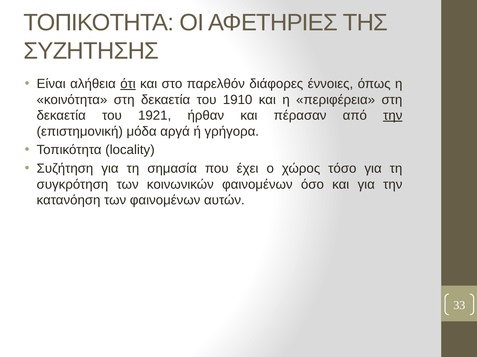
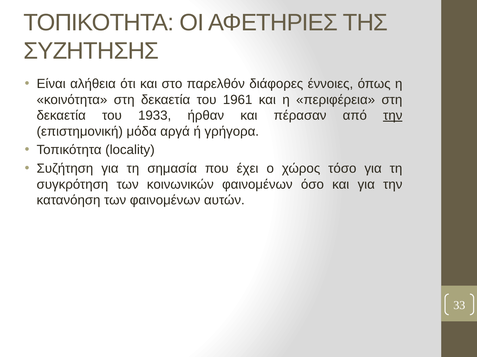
ότι underline: present -> none
1910: 1910 -> 1961
1921: 1921 -> 1933
